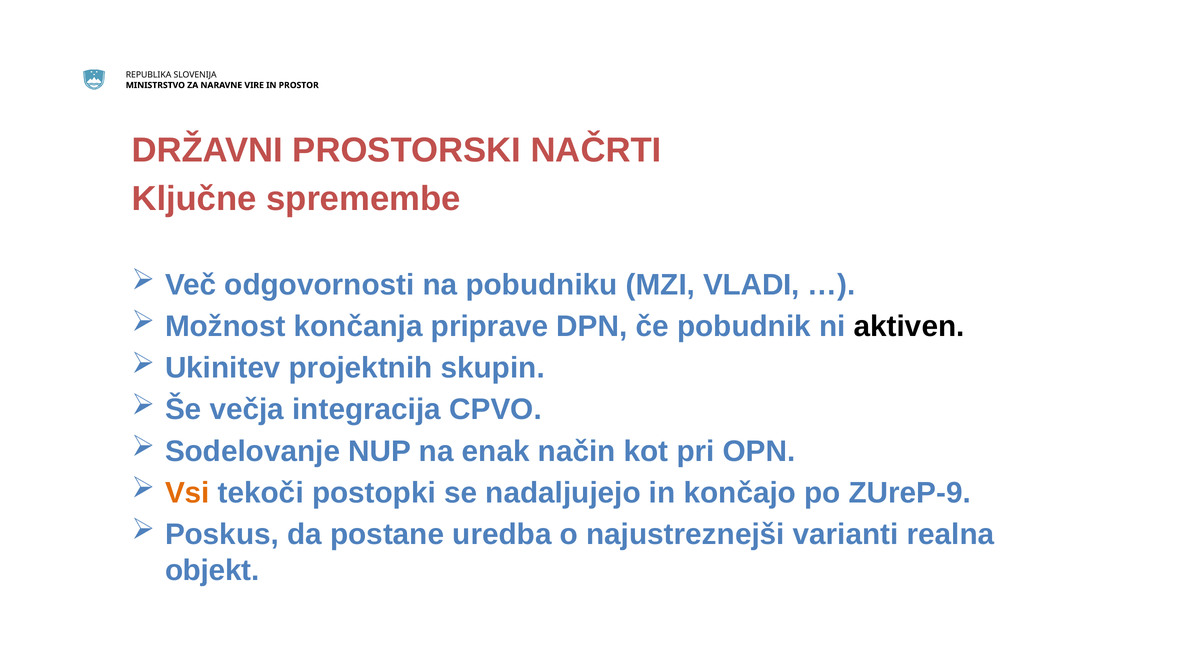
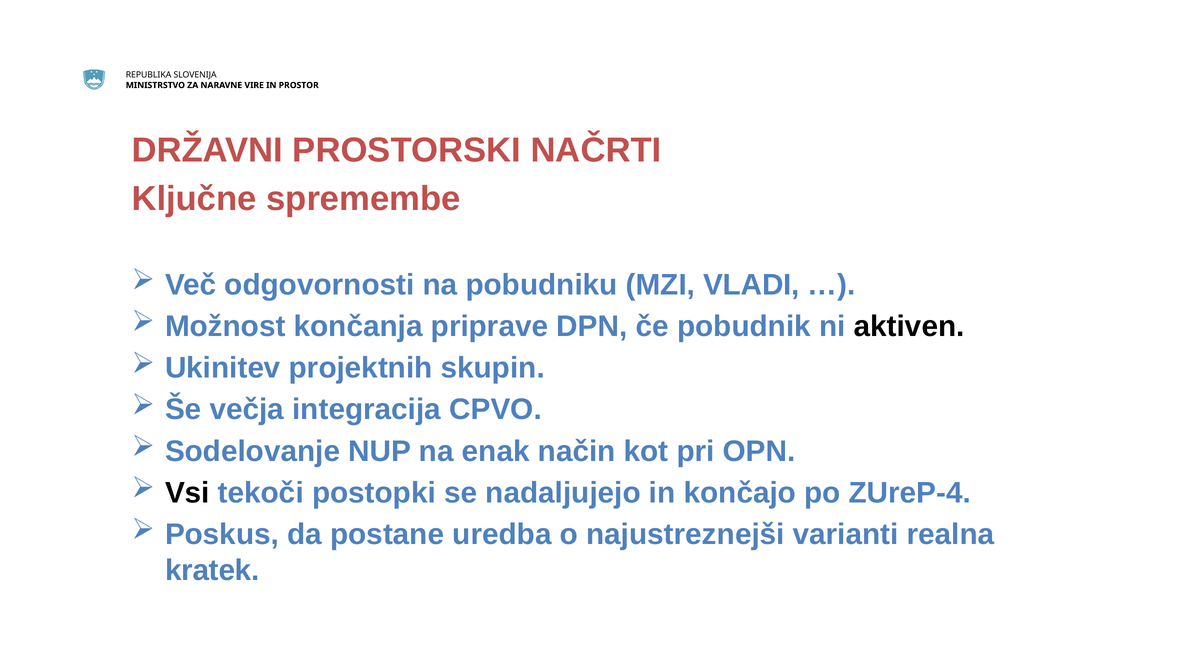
Vsi colour: orange -> black
ZUreP-9: ZUreP-9 -> ZUreP-4
objekt: objekt -> kratek
